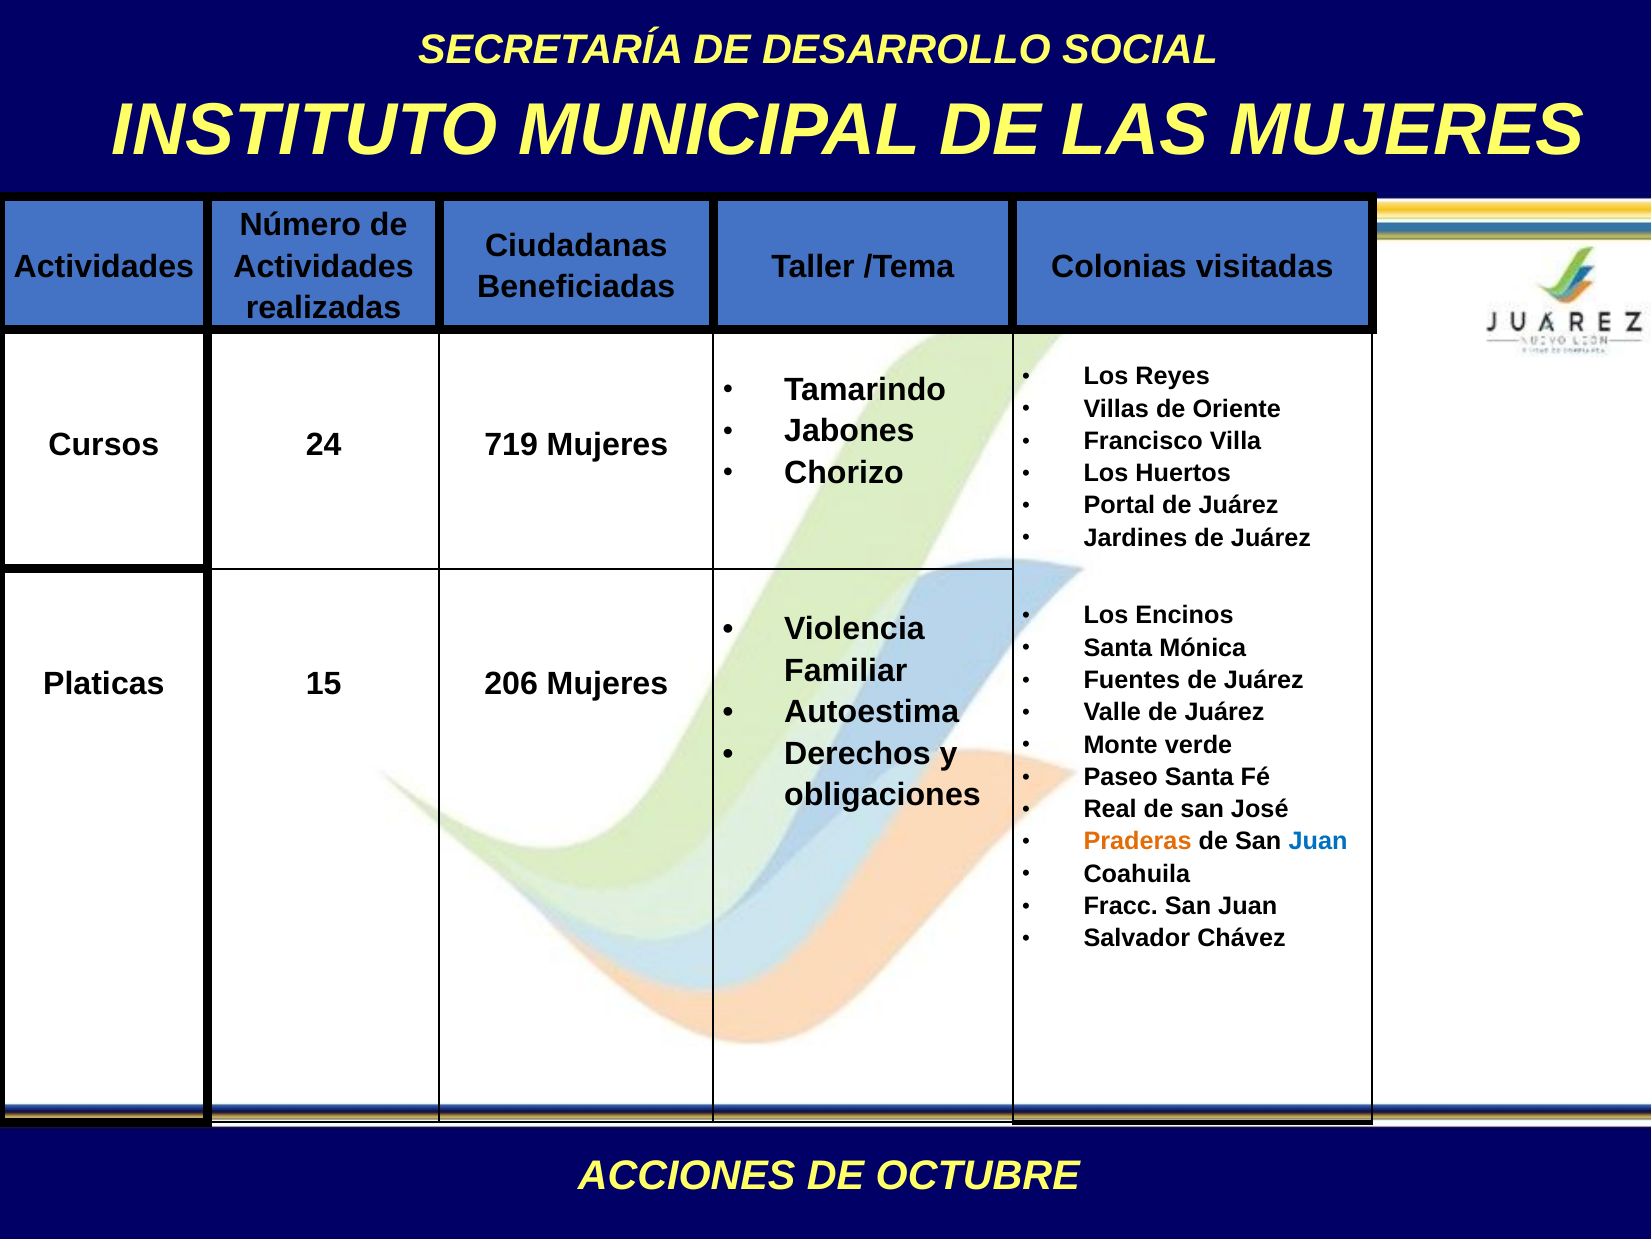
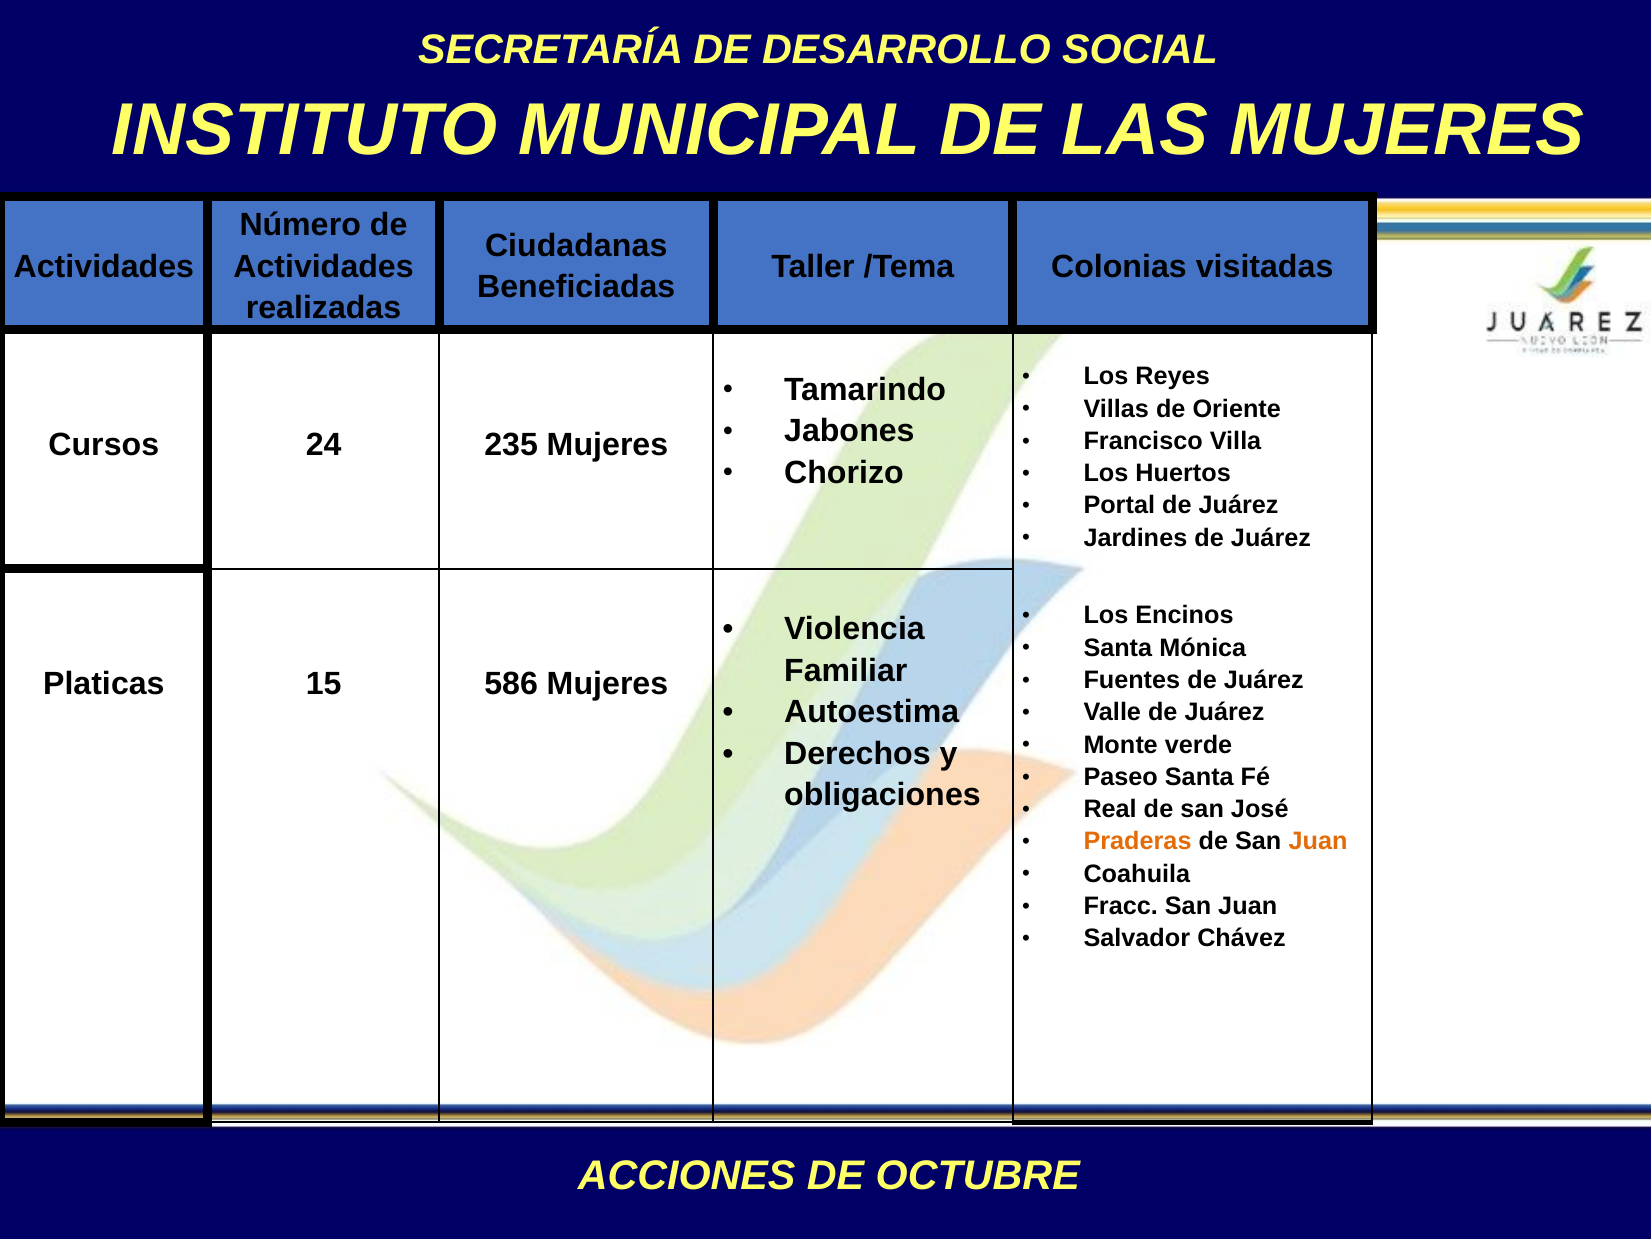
719: 719 -> 235
206: 206 -> 586
Juan at (1318, 841) colour: blue -> orange
